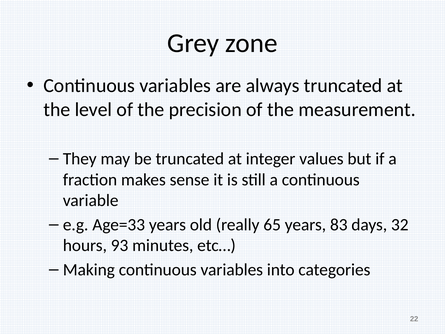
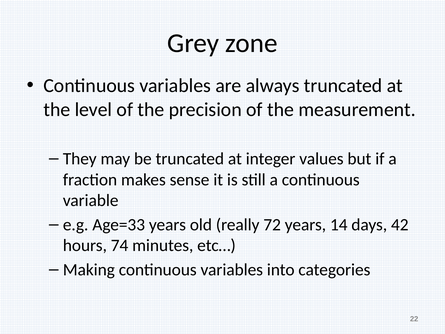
65: 65 -> 72
83: 83 -> 14
32: 32 -> 42
93: 93 -> 74
